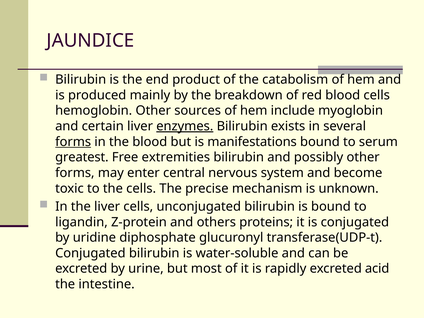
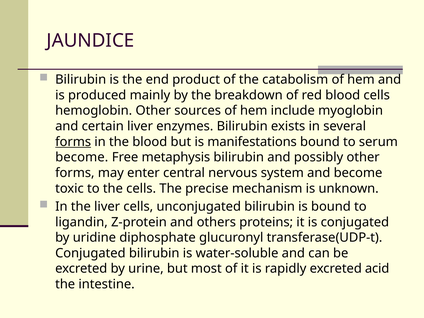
enzymes underline: present -> none
greatest at (82, 157): greatest -> become
extremities: extremities -> metaphysis
